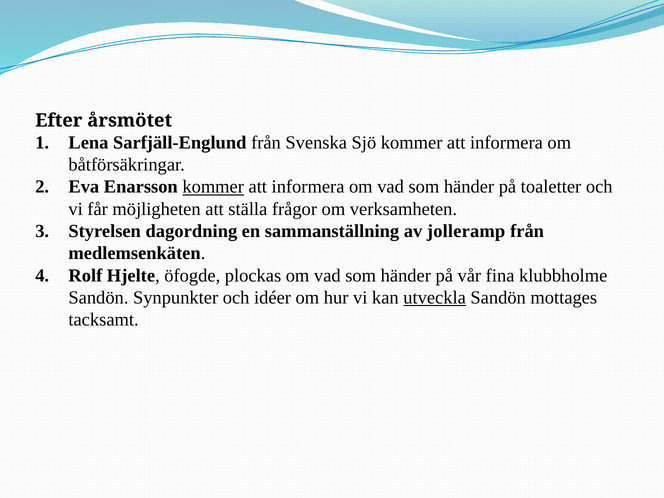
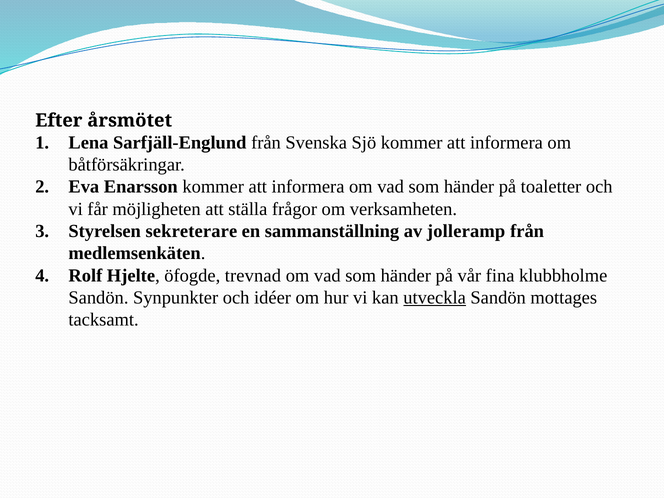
kommer at (213, 187) underline: present -> none
dagordning: dagordning -> sekreterare
plockas: plockas -> trevnad
